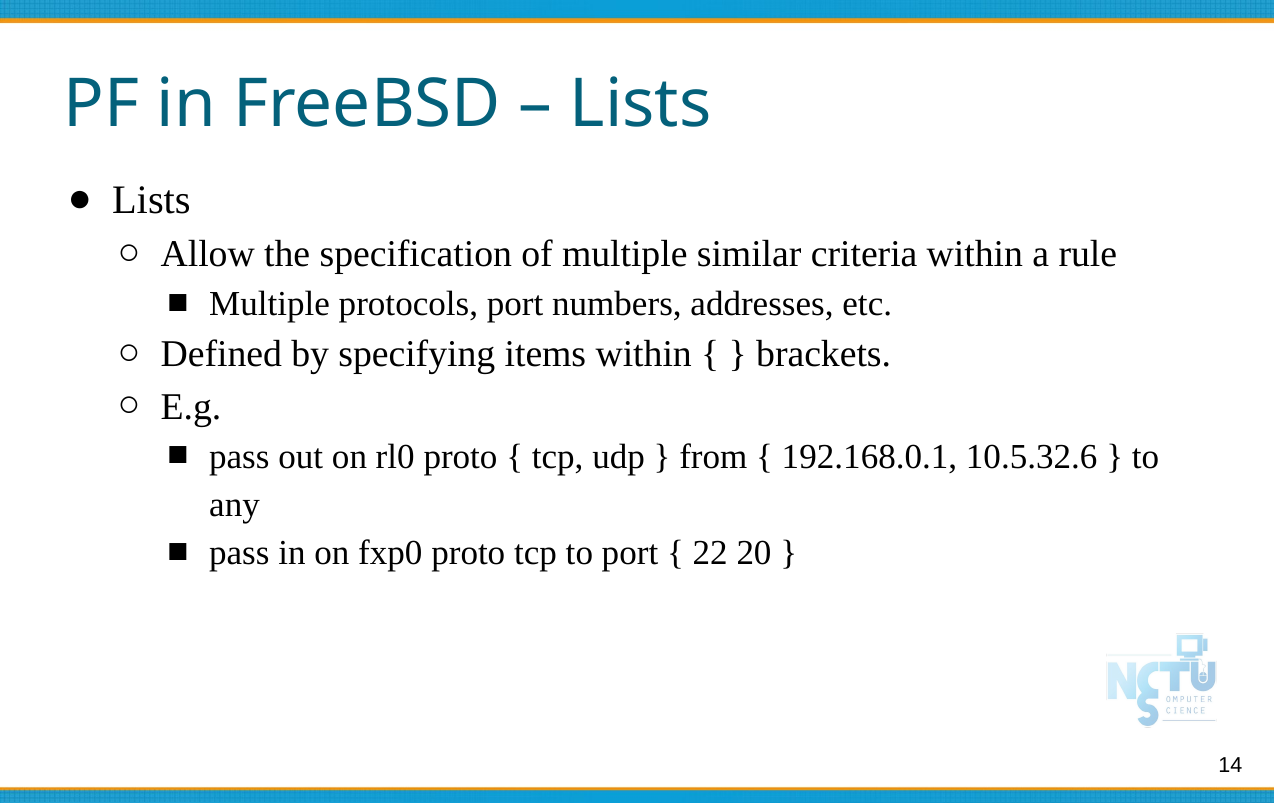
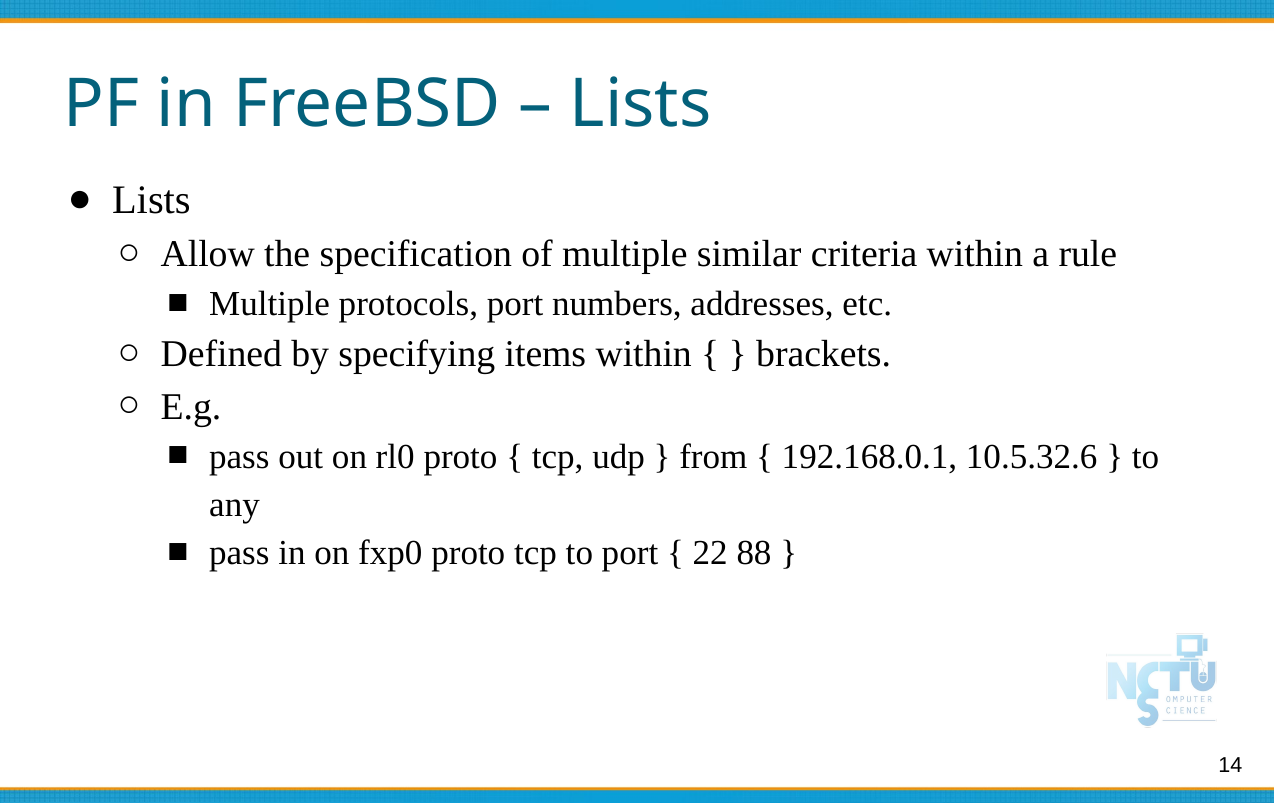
20: 20 -> 88
